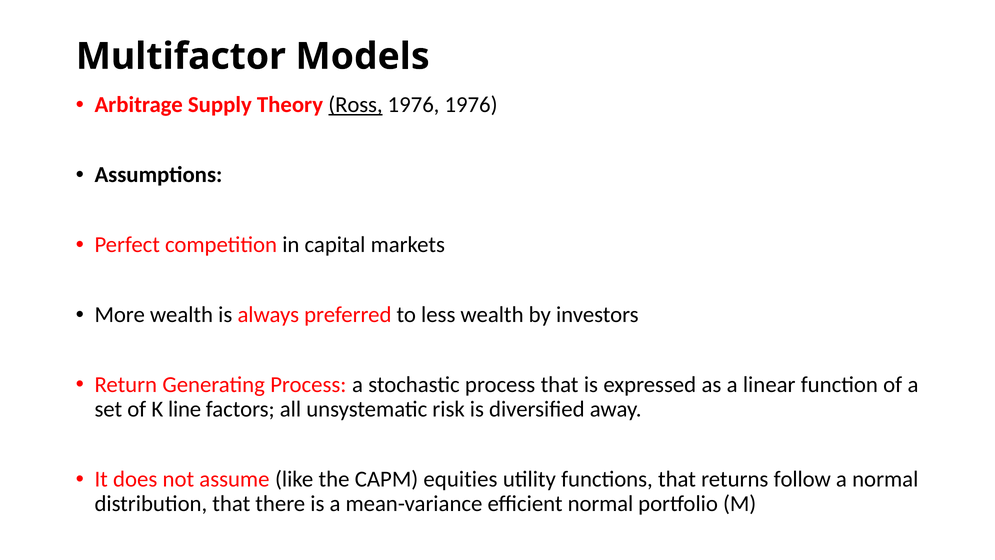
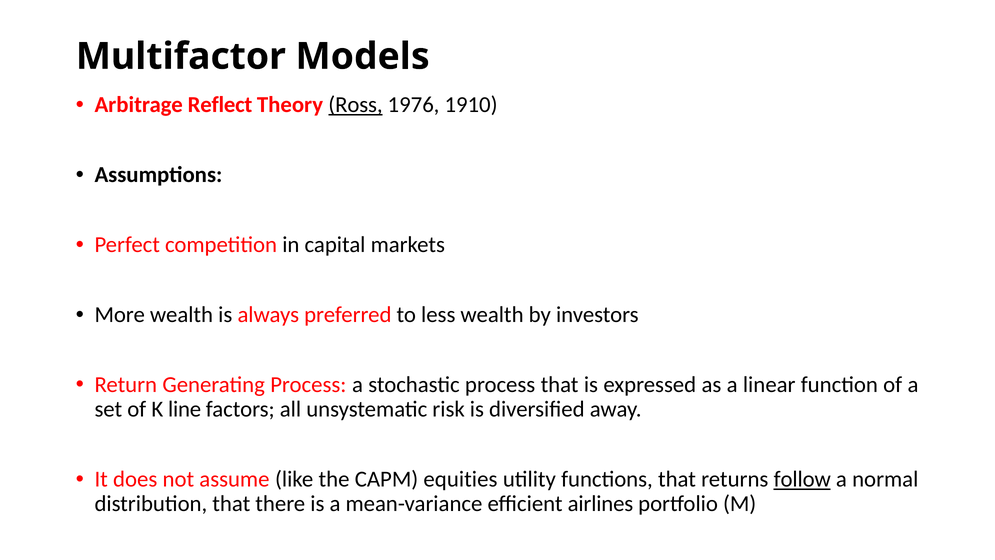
Supply: Supply -> Reflect
1976 1976: 1976 -> 1910
follow underline: none -> present
efficient normal: normal -> airlines
